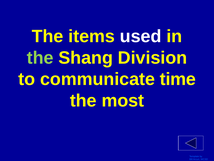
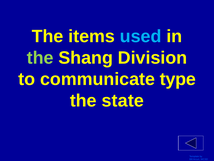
used colour: white -> light blue
time: time -> type
most: most -> state
